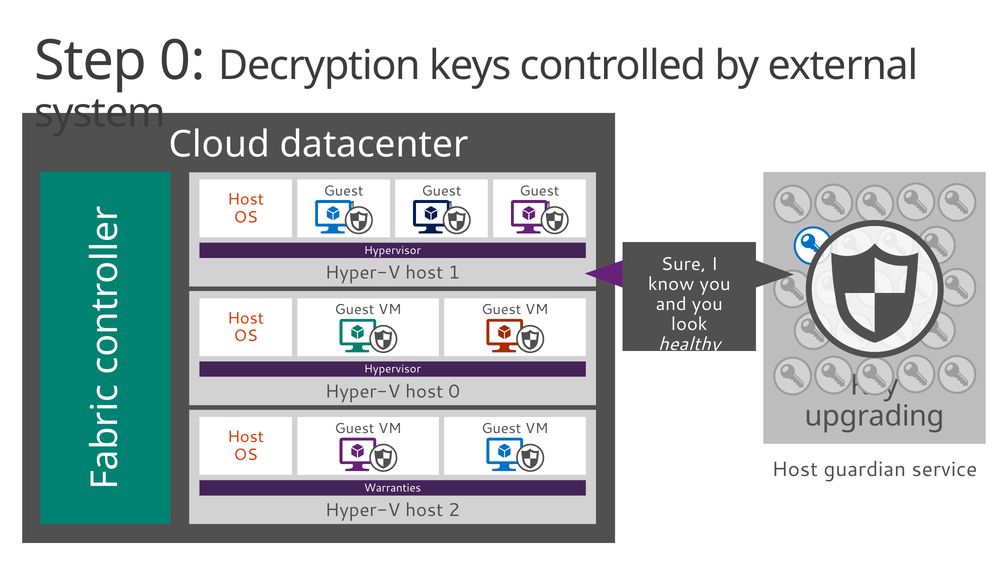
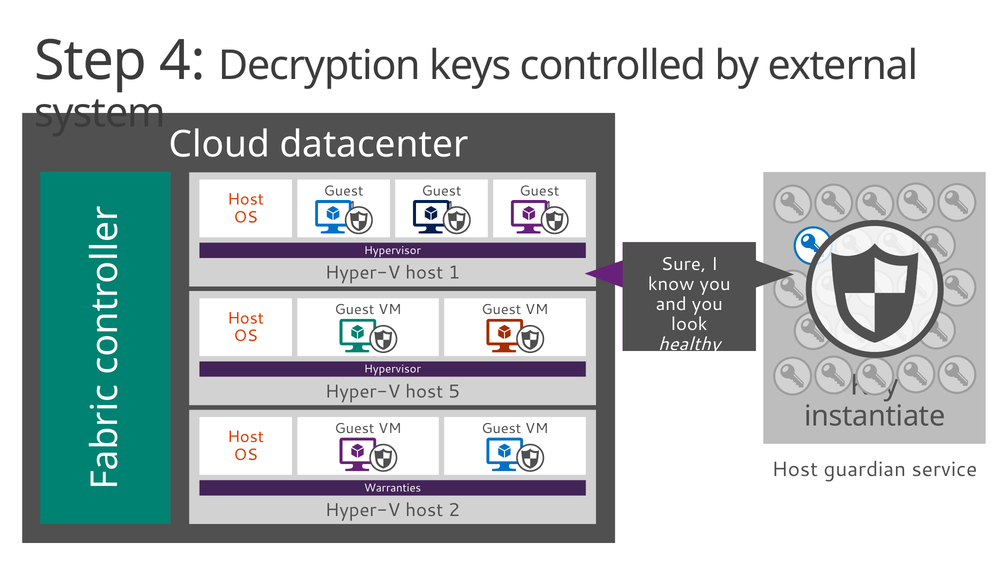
Step 0: 0 -> 4
host 0: 0 -> 5
upgrading: upgrading -> instantiate
